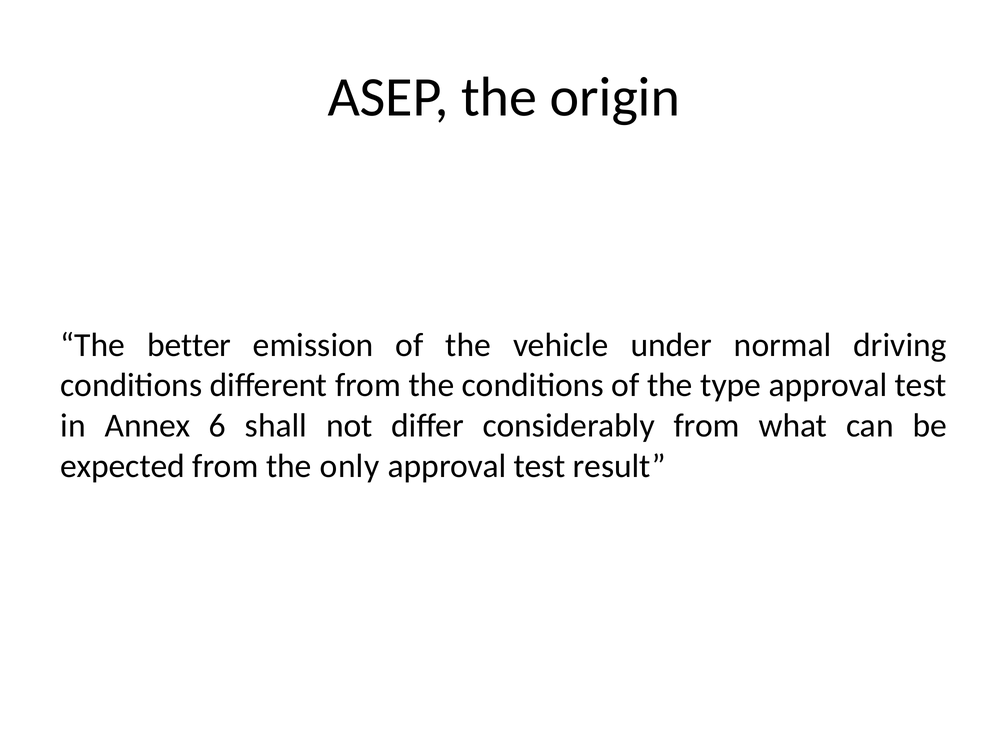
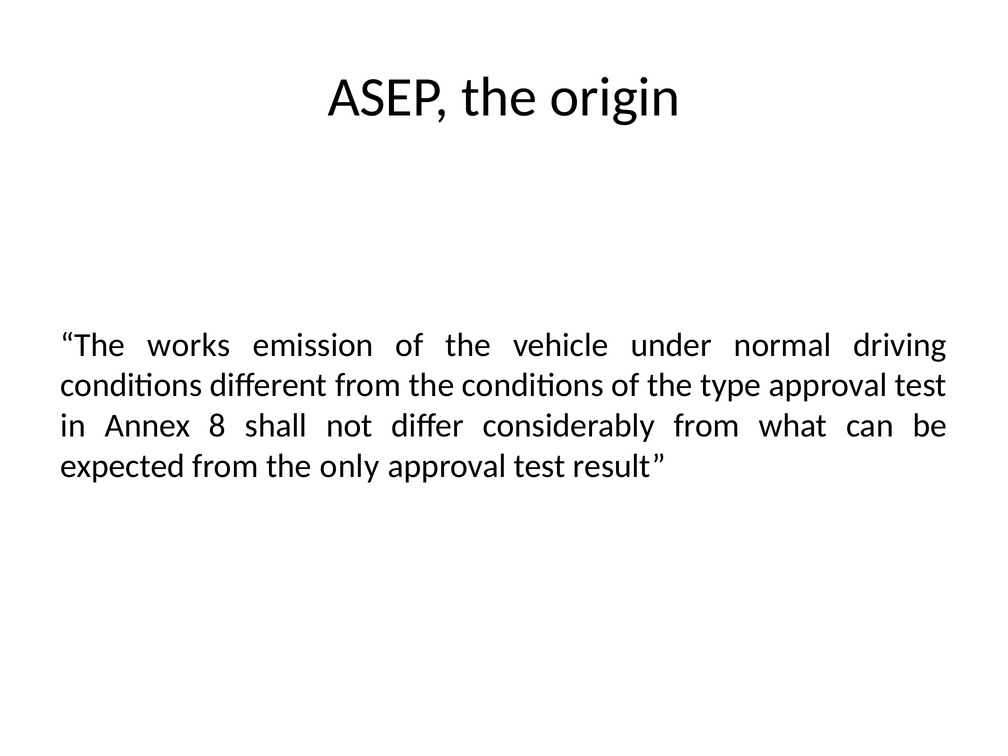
better: better -> works
6: 6 -> 8
